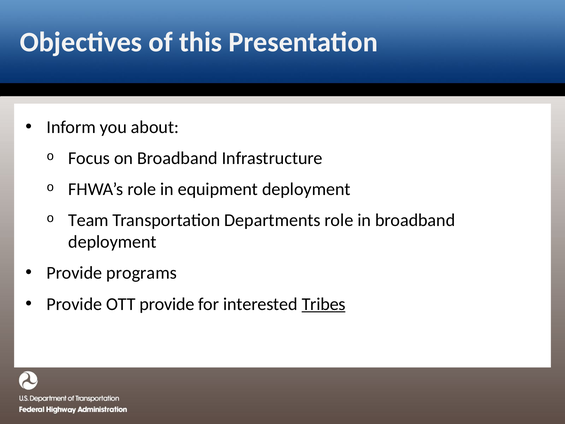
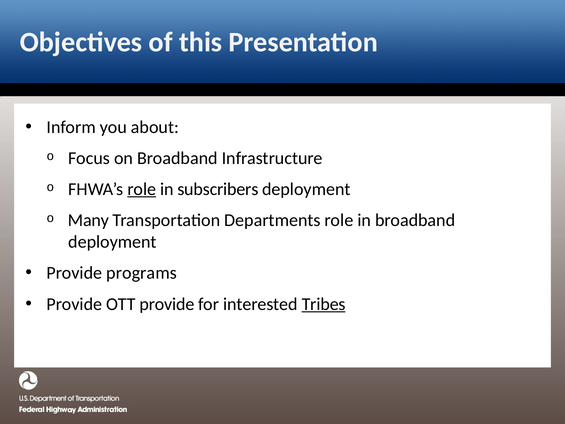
role at (142, 189) underline: none -> present
equipment: equipment -> subscribers
Team: Team -> Many
